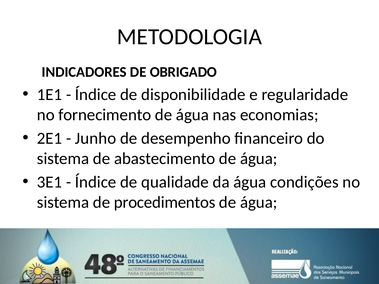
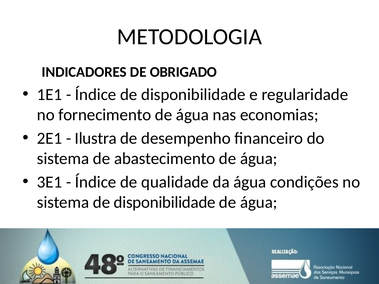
Junho: Junho -> Ilustra
sistema de procedimentos: procedimentos -> disponibilidade
